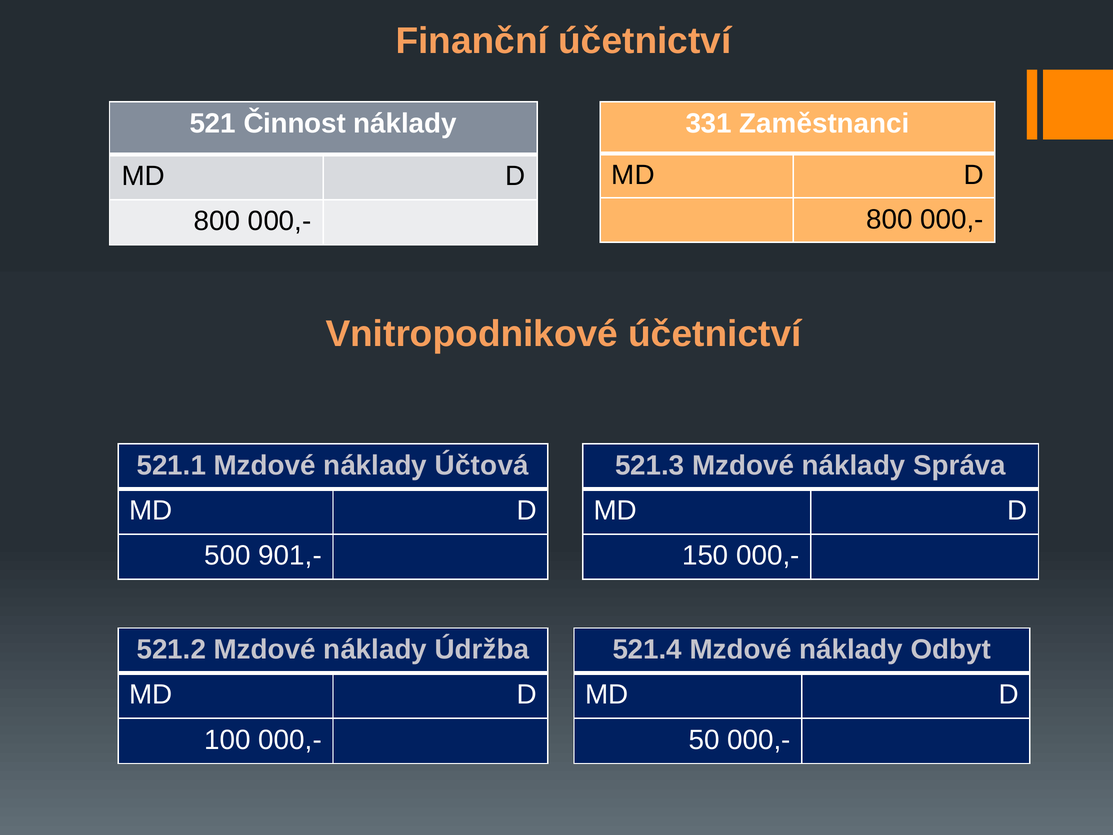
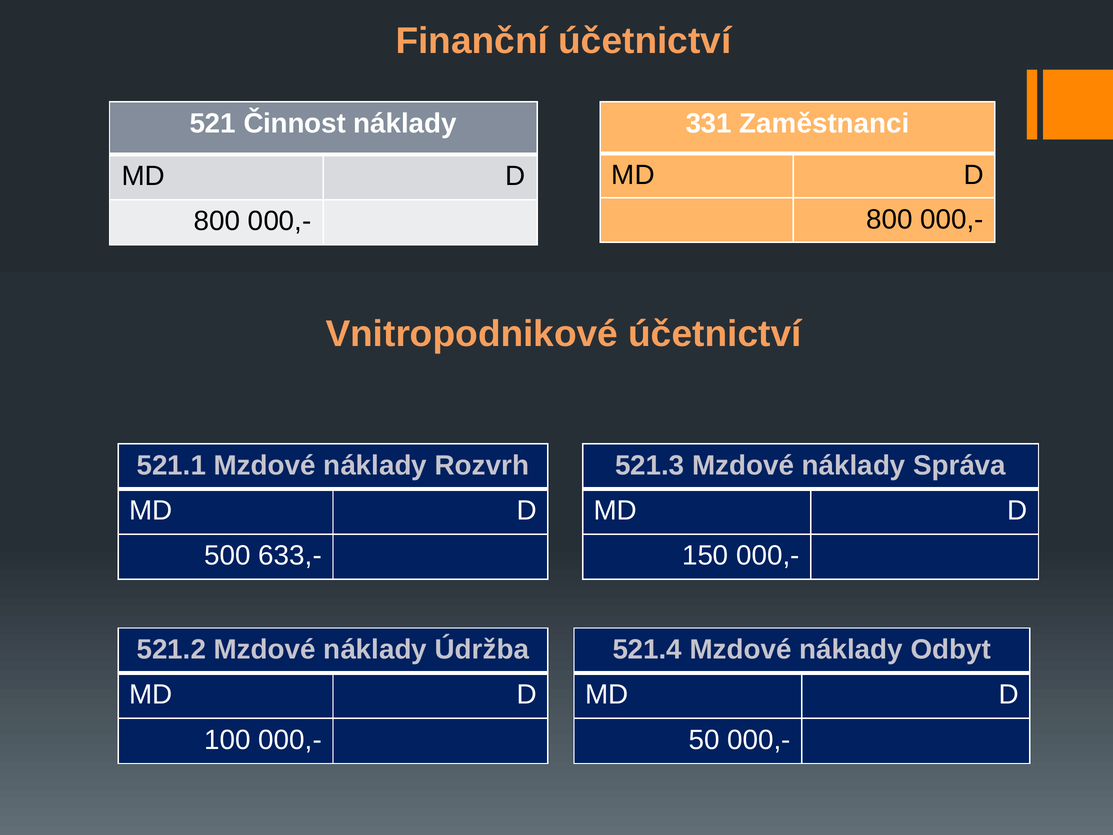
Účtová: Účtová -> Rozvrh
901,-: 901,- -> 633,-
